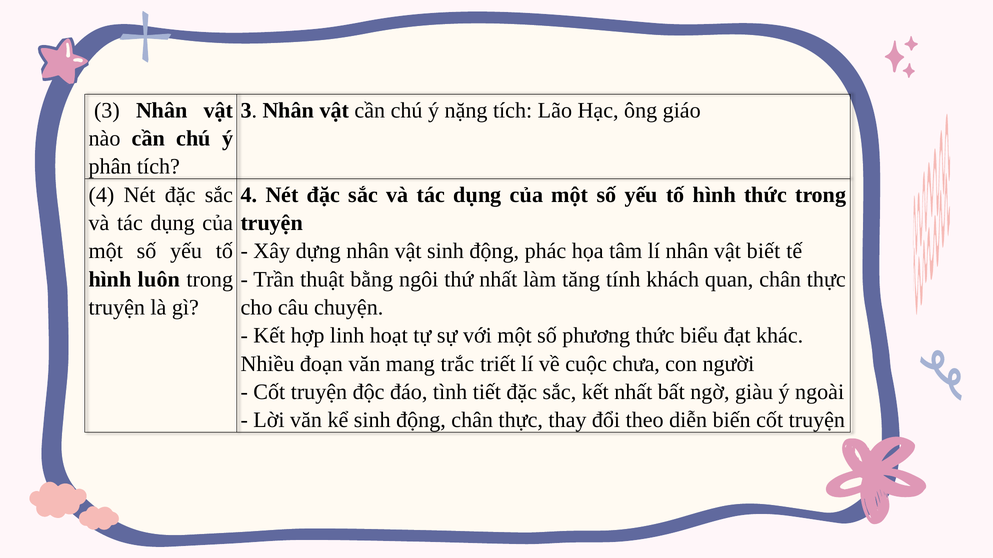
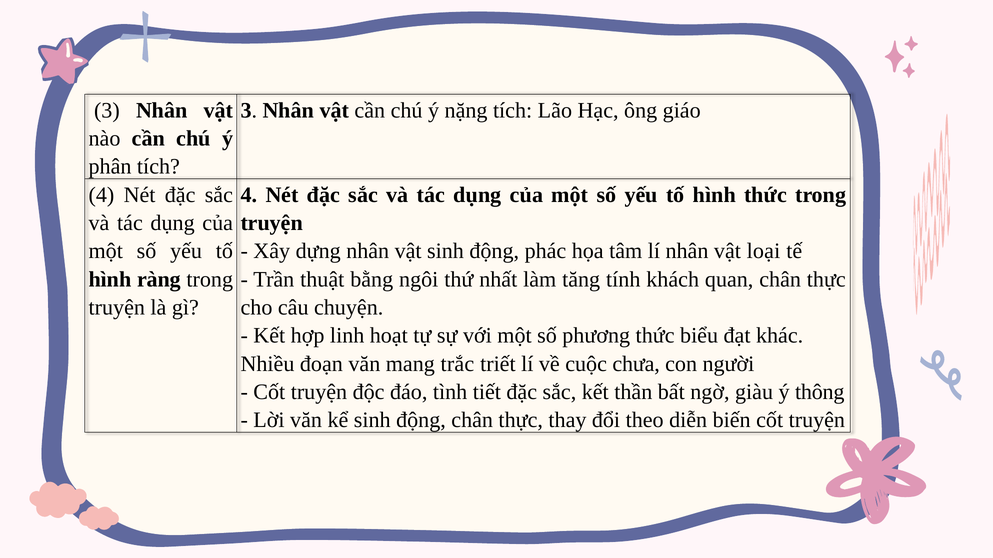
biết: biết -> loại
luôn: luôn -> ràng
kết nhất: nhất -> thần
ngoài: ngoài -> thông
